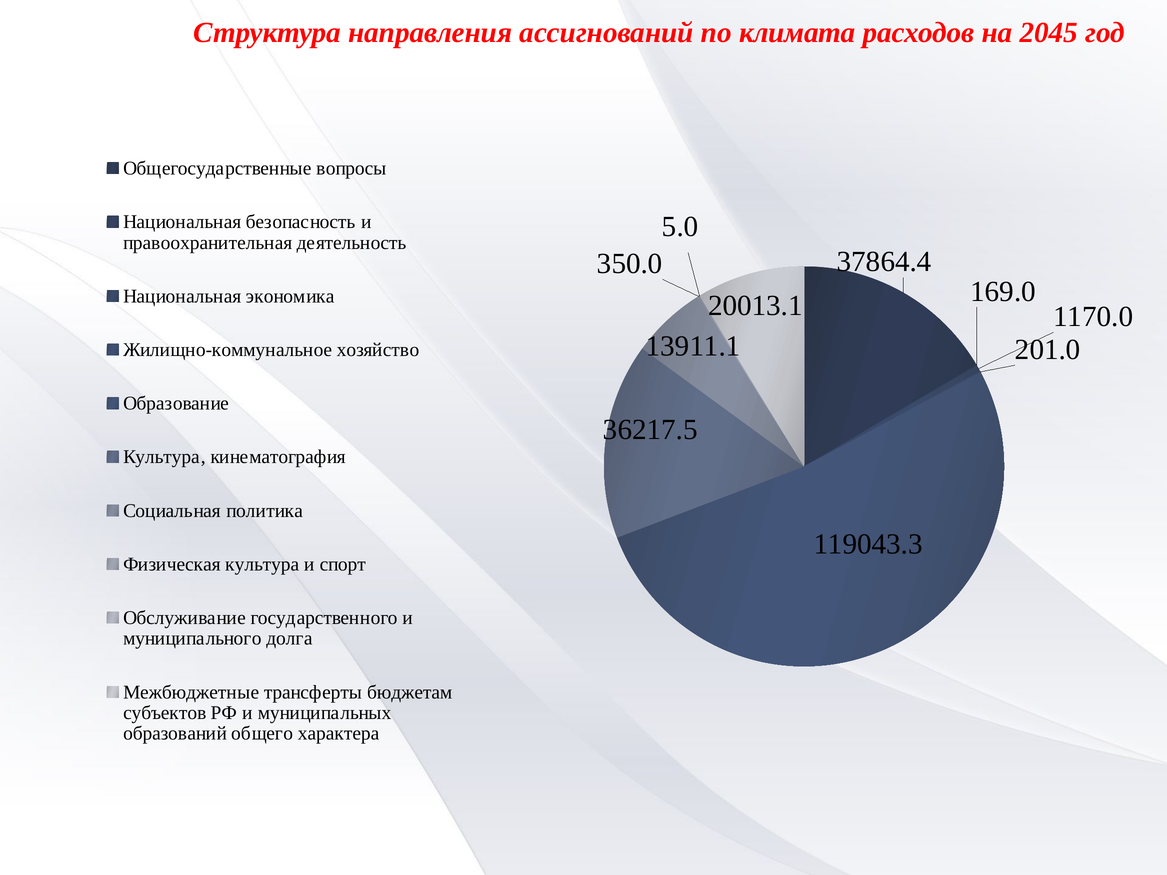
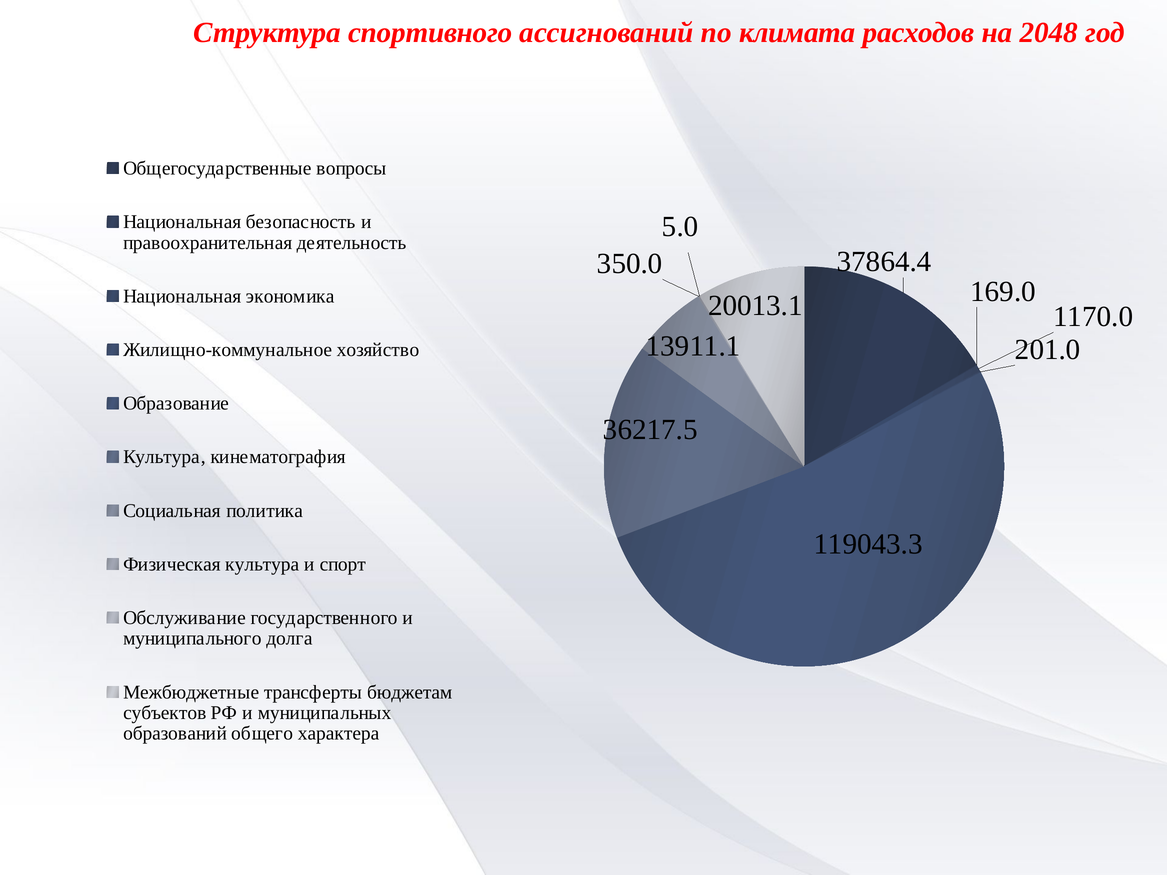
направления: направления -> спортивного
2045: 2045 -> 2048
